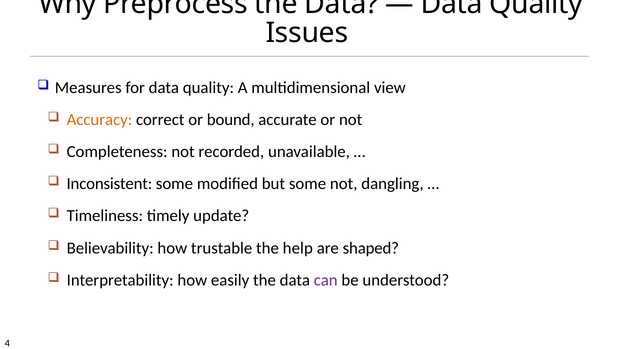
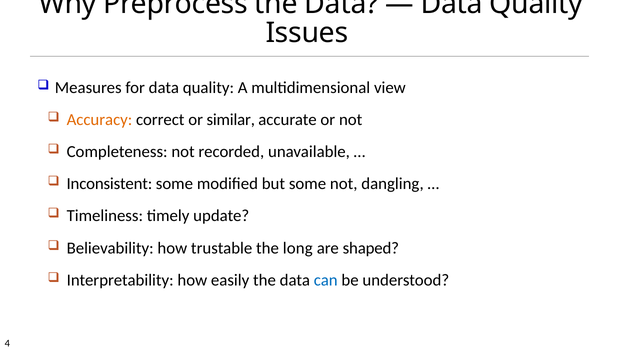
bound: bound -> similar
help: help -> long
can colour: purple -> blue
